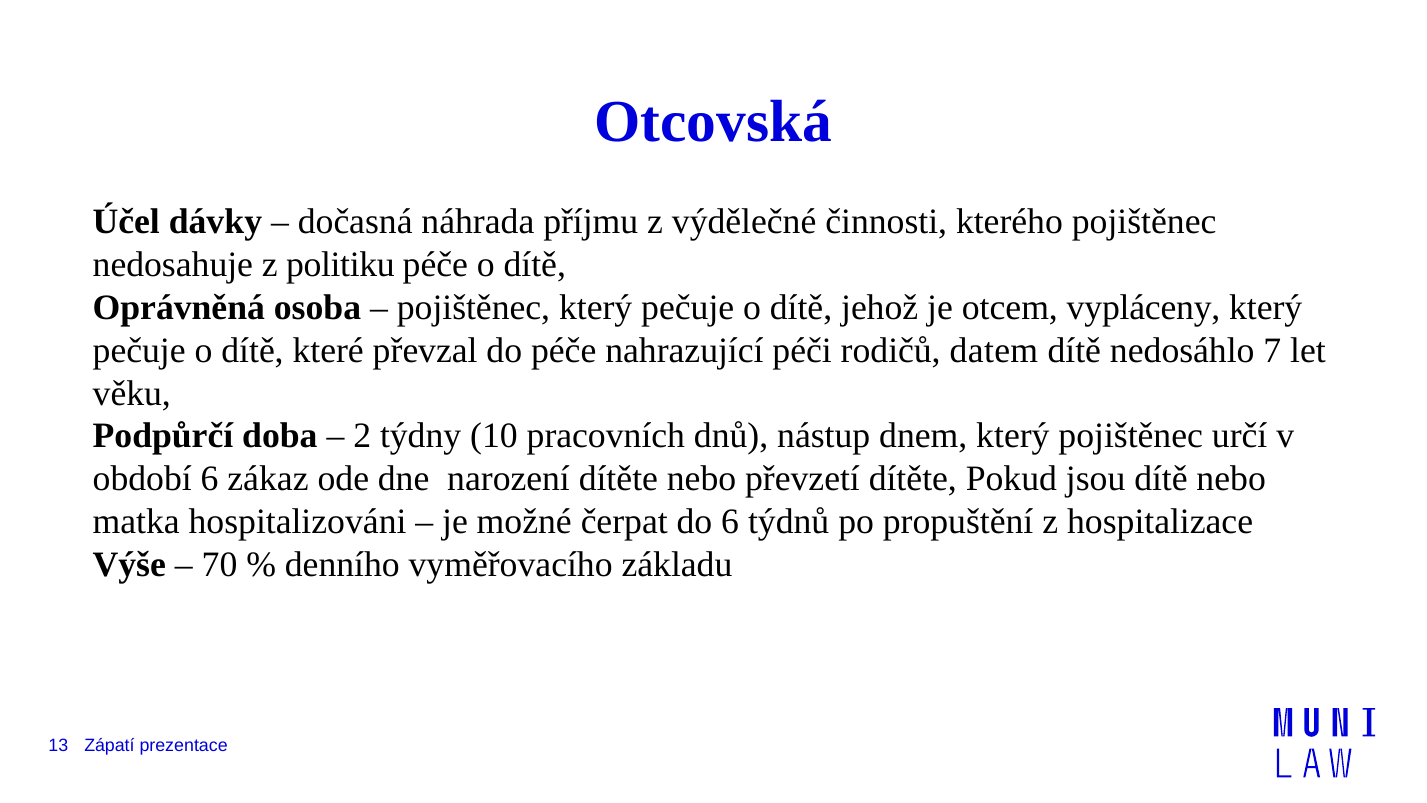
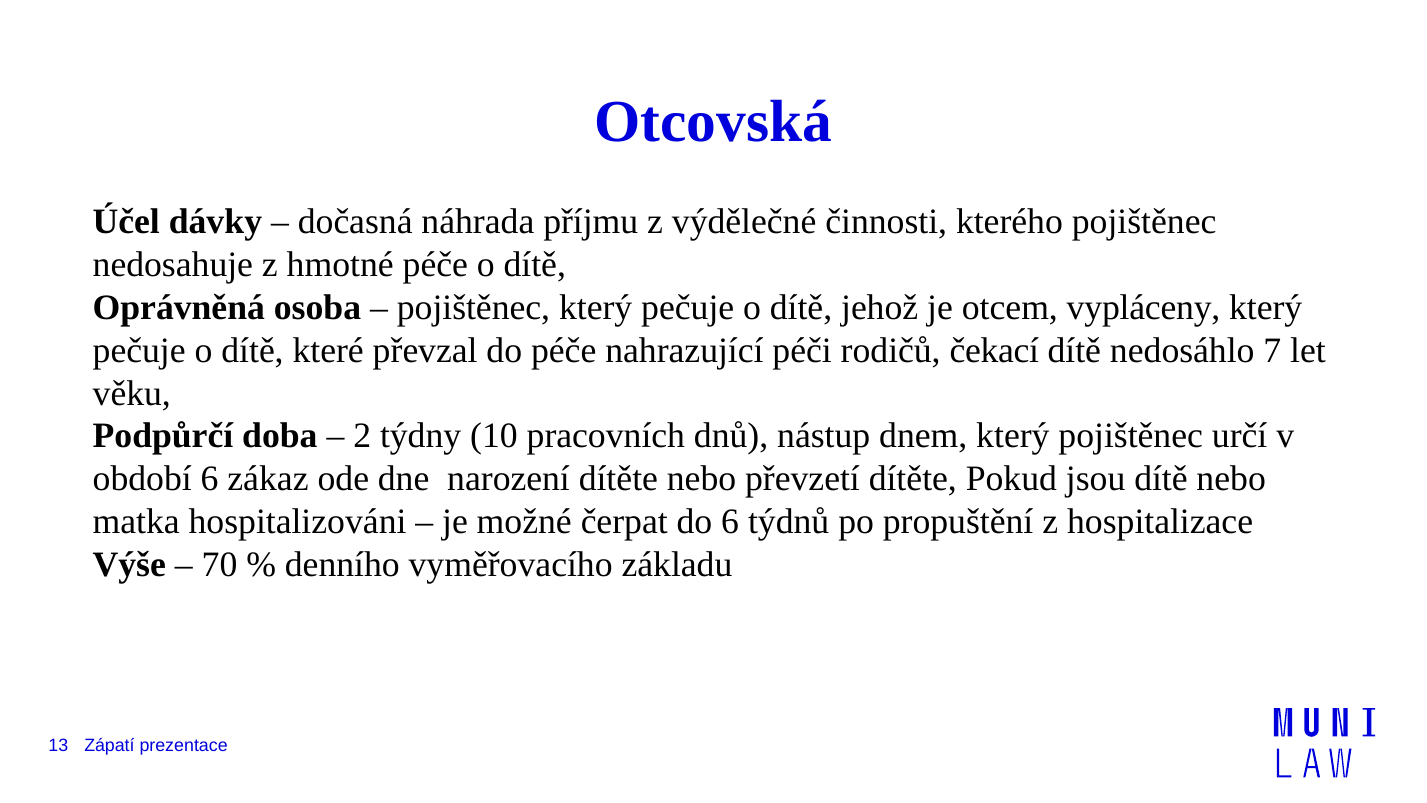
politiku: politiku -> hmotné
datem: datem -> čekací
